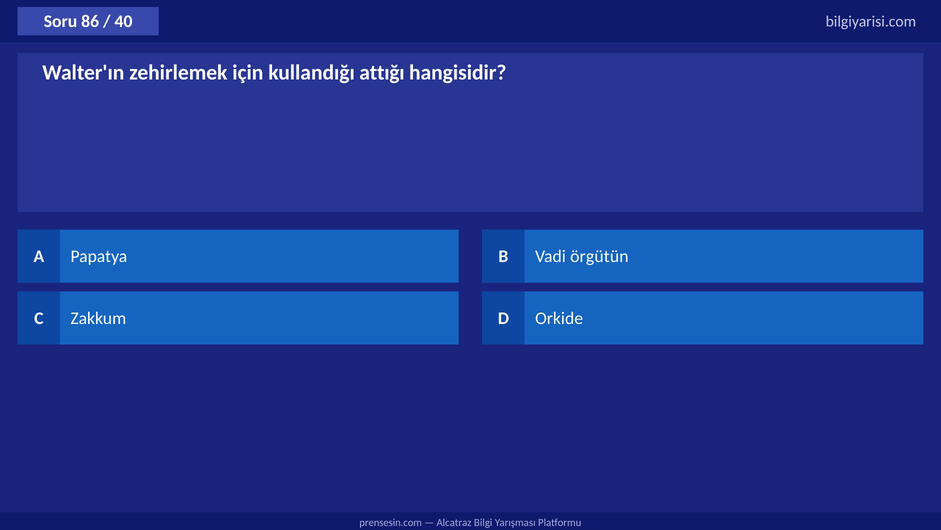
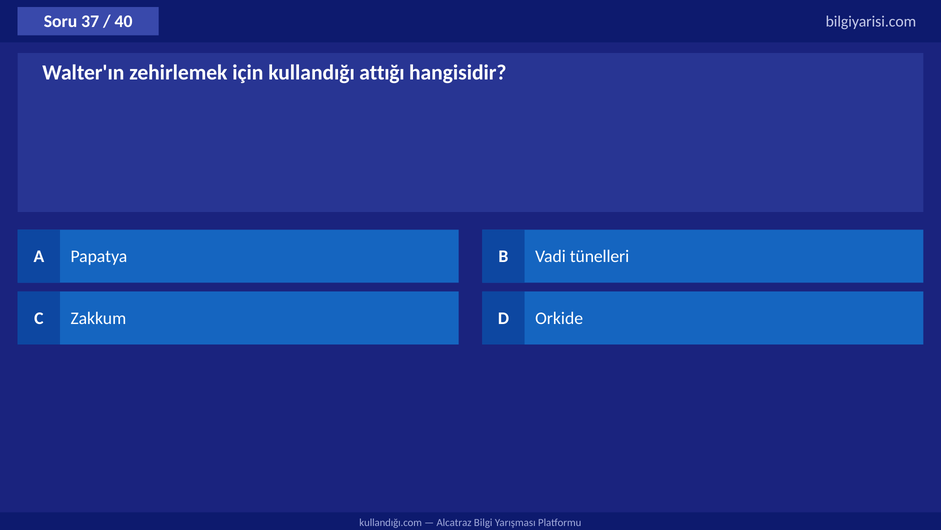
86: 86 -> 37
örgütün: örgütün -> tünelleri
prensesin.com: prensesin.com -> kullandığı.com
